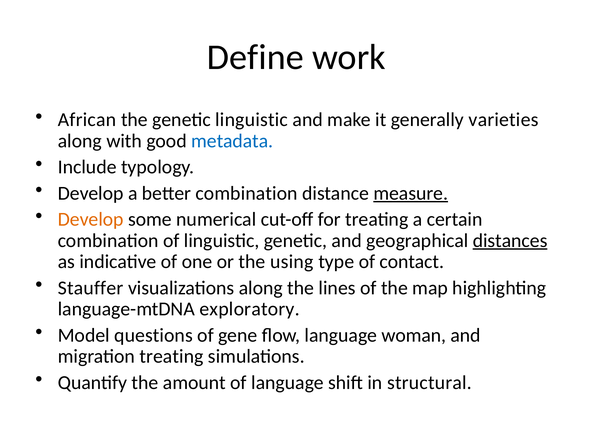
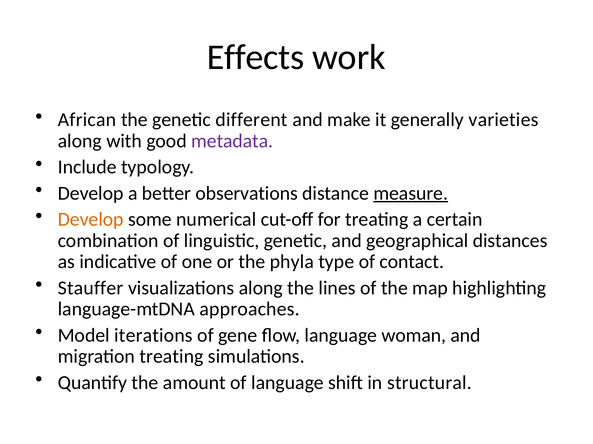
Define: Define -> Effects
genetic linguistic: linguistic -> different
metadata colour: blue -> purple
better combination: combination -> observations
distances underline: present -> none
using: using -> phyla
exploratory: exploratory -> approaches
questions: questions -> iterations
